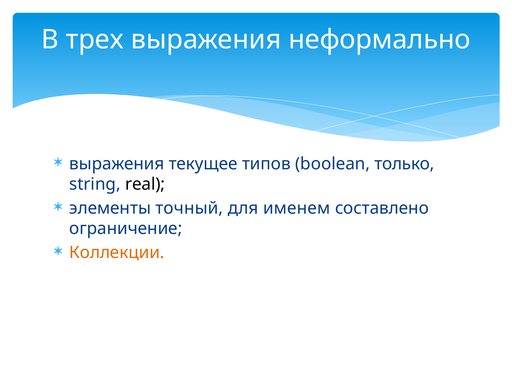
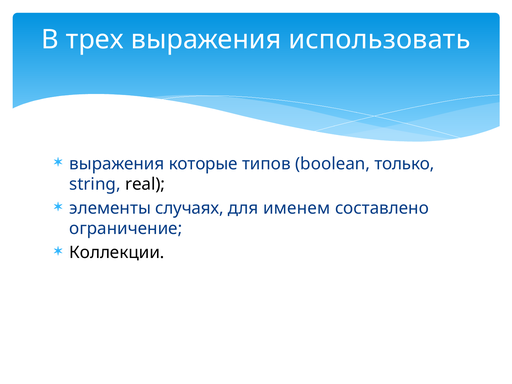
неформально: неформально -> использовать
текущее: текущее -> которые
точный: точный -> случаях
Коллекции colour: orange -> black
